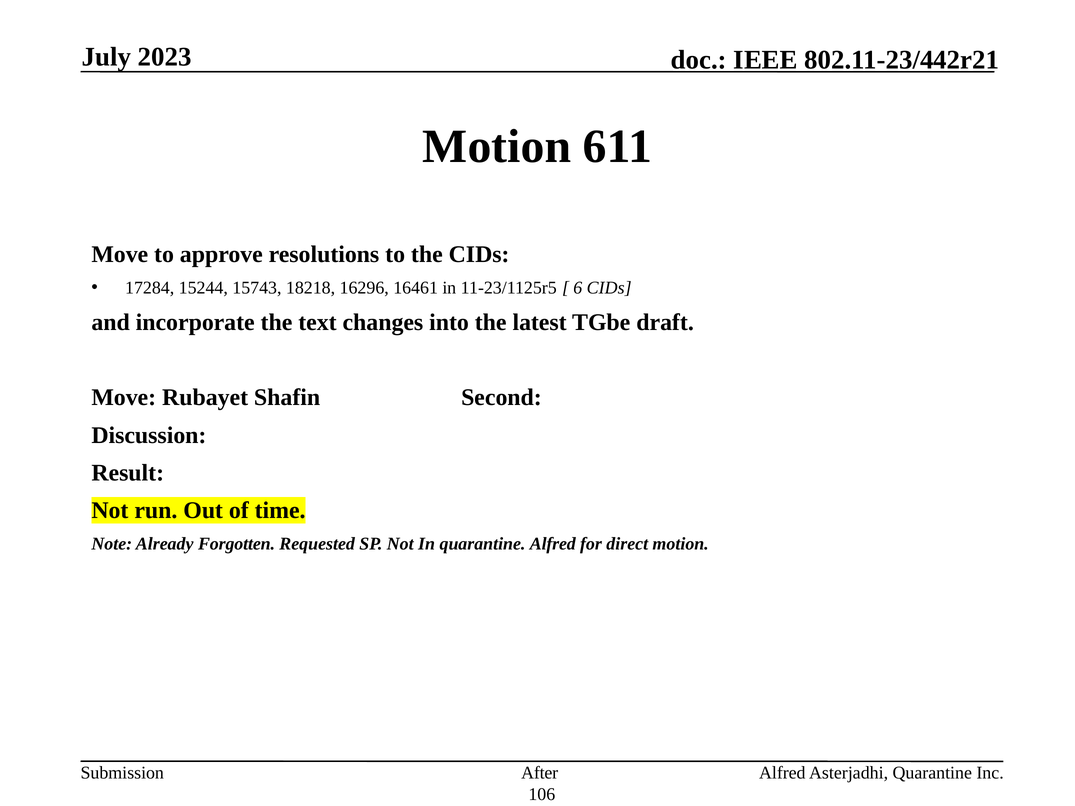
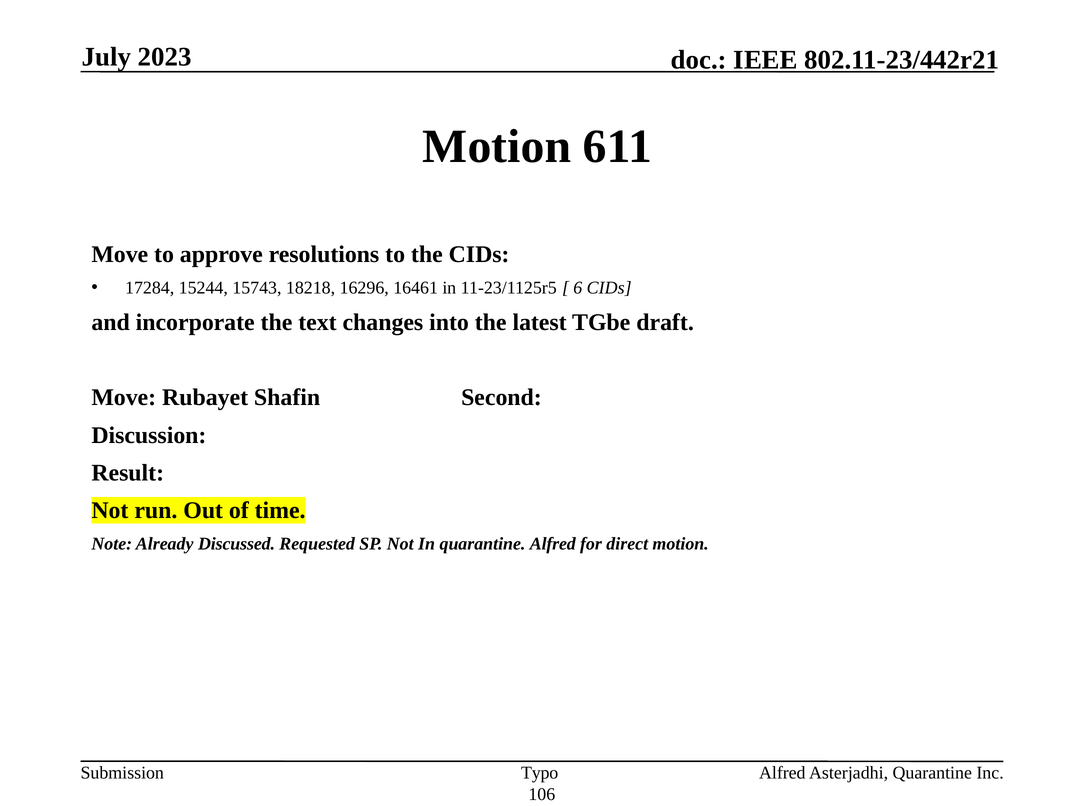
Forgotten: Forgotten -> Discussed
After: After -> Typo
